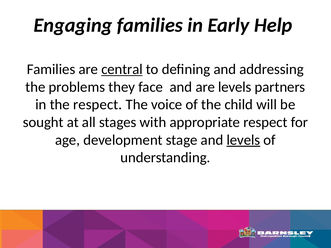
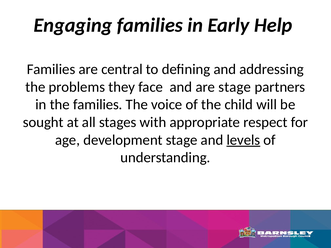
central underline: present -> none
are levels: levels -> stage
the respect: respect -> families
